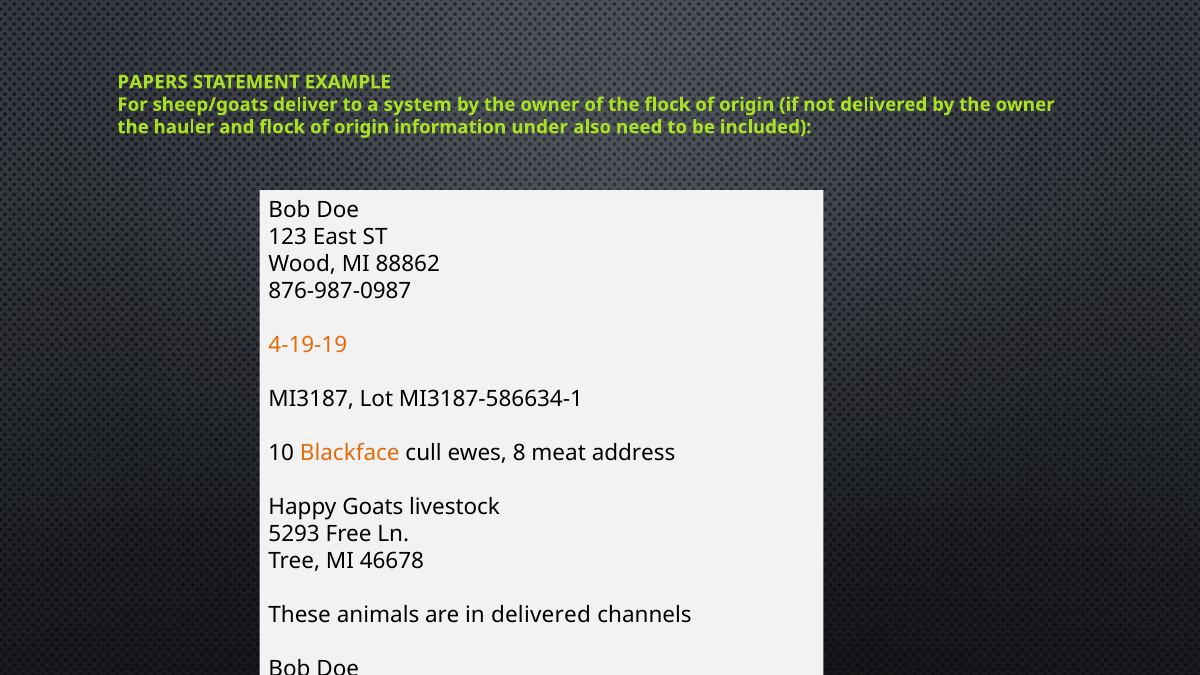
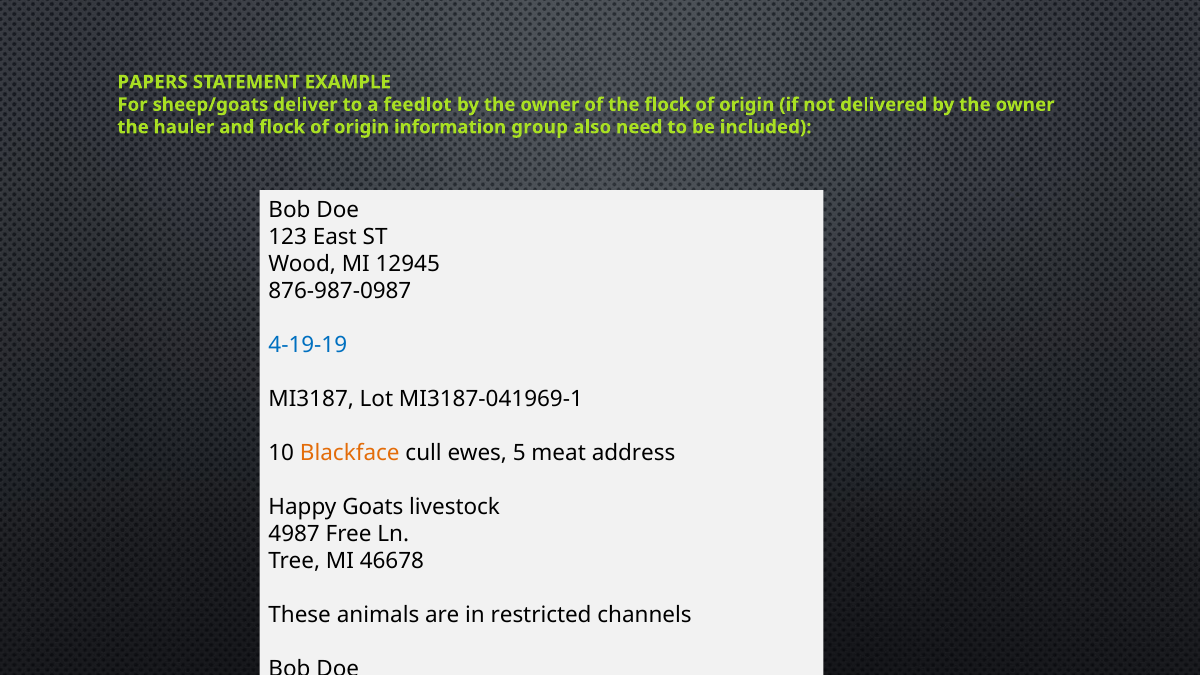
system: system -> feedlot
under: under -> group
88862: 88862 -> 12945
4-19-19 colour: orange -> blue
MI3187-586634-1: MI3187-586634-1 -> MI3187-041969-1
8: 8 -> 5
5293: 5293 -> 4987
in delivered: delivered -> restricted
